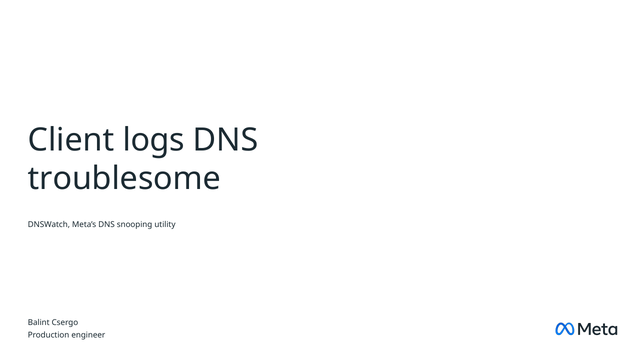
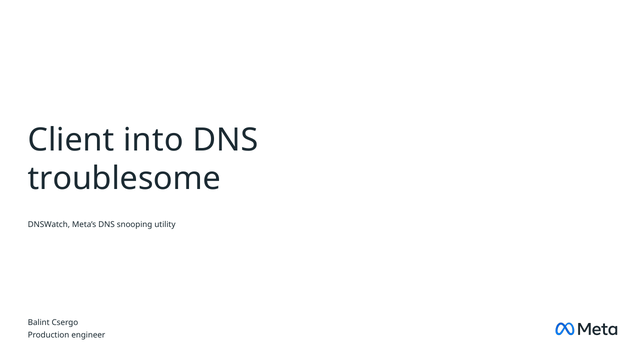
logs: logs -> into
